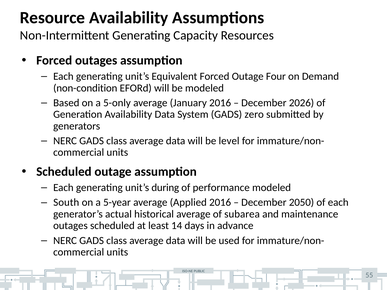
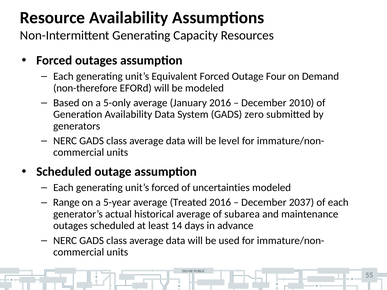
non-condition: non-condition -> non-therefore
2026: 2026 -> 2010
unit’s during: during -> forced
performance: performance -> uncertainties
South: South -> Range
Applied: Applied -> Treated
2050: 2050 -> 2037
